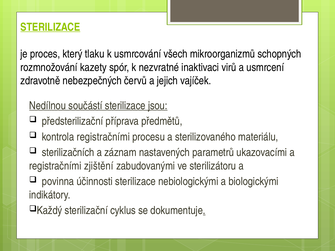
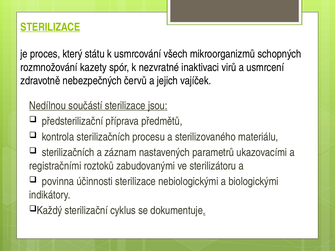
tlaku: tlaku -> státu
kontrola registračními: registračními -> sterilizačních
zjištění: zjištění -> roztoků
